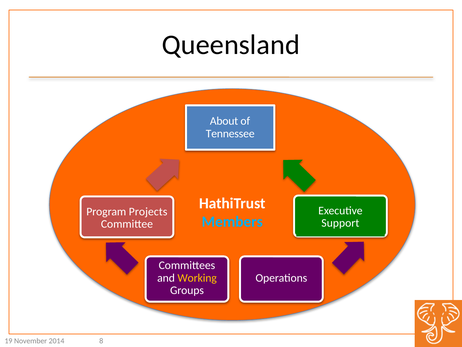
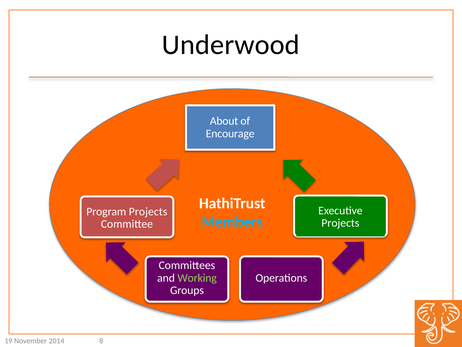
Queensland: Queensland -> Underwood
Tennessee: Tennessee -> Encourage
Support at (340, 223): Support -> Projects
Working colour: yellow -> light green
